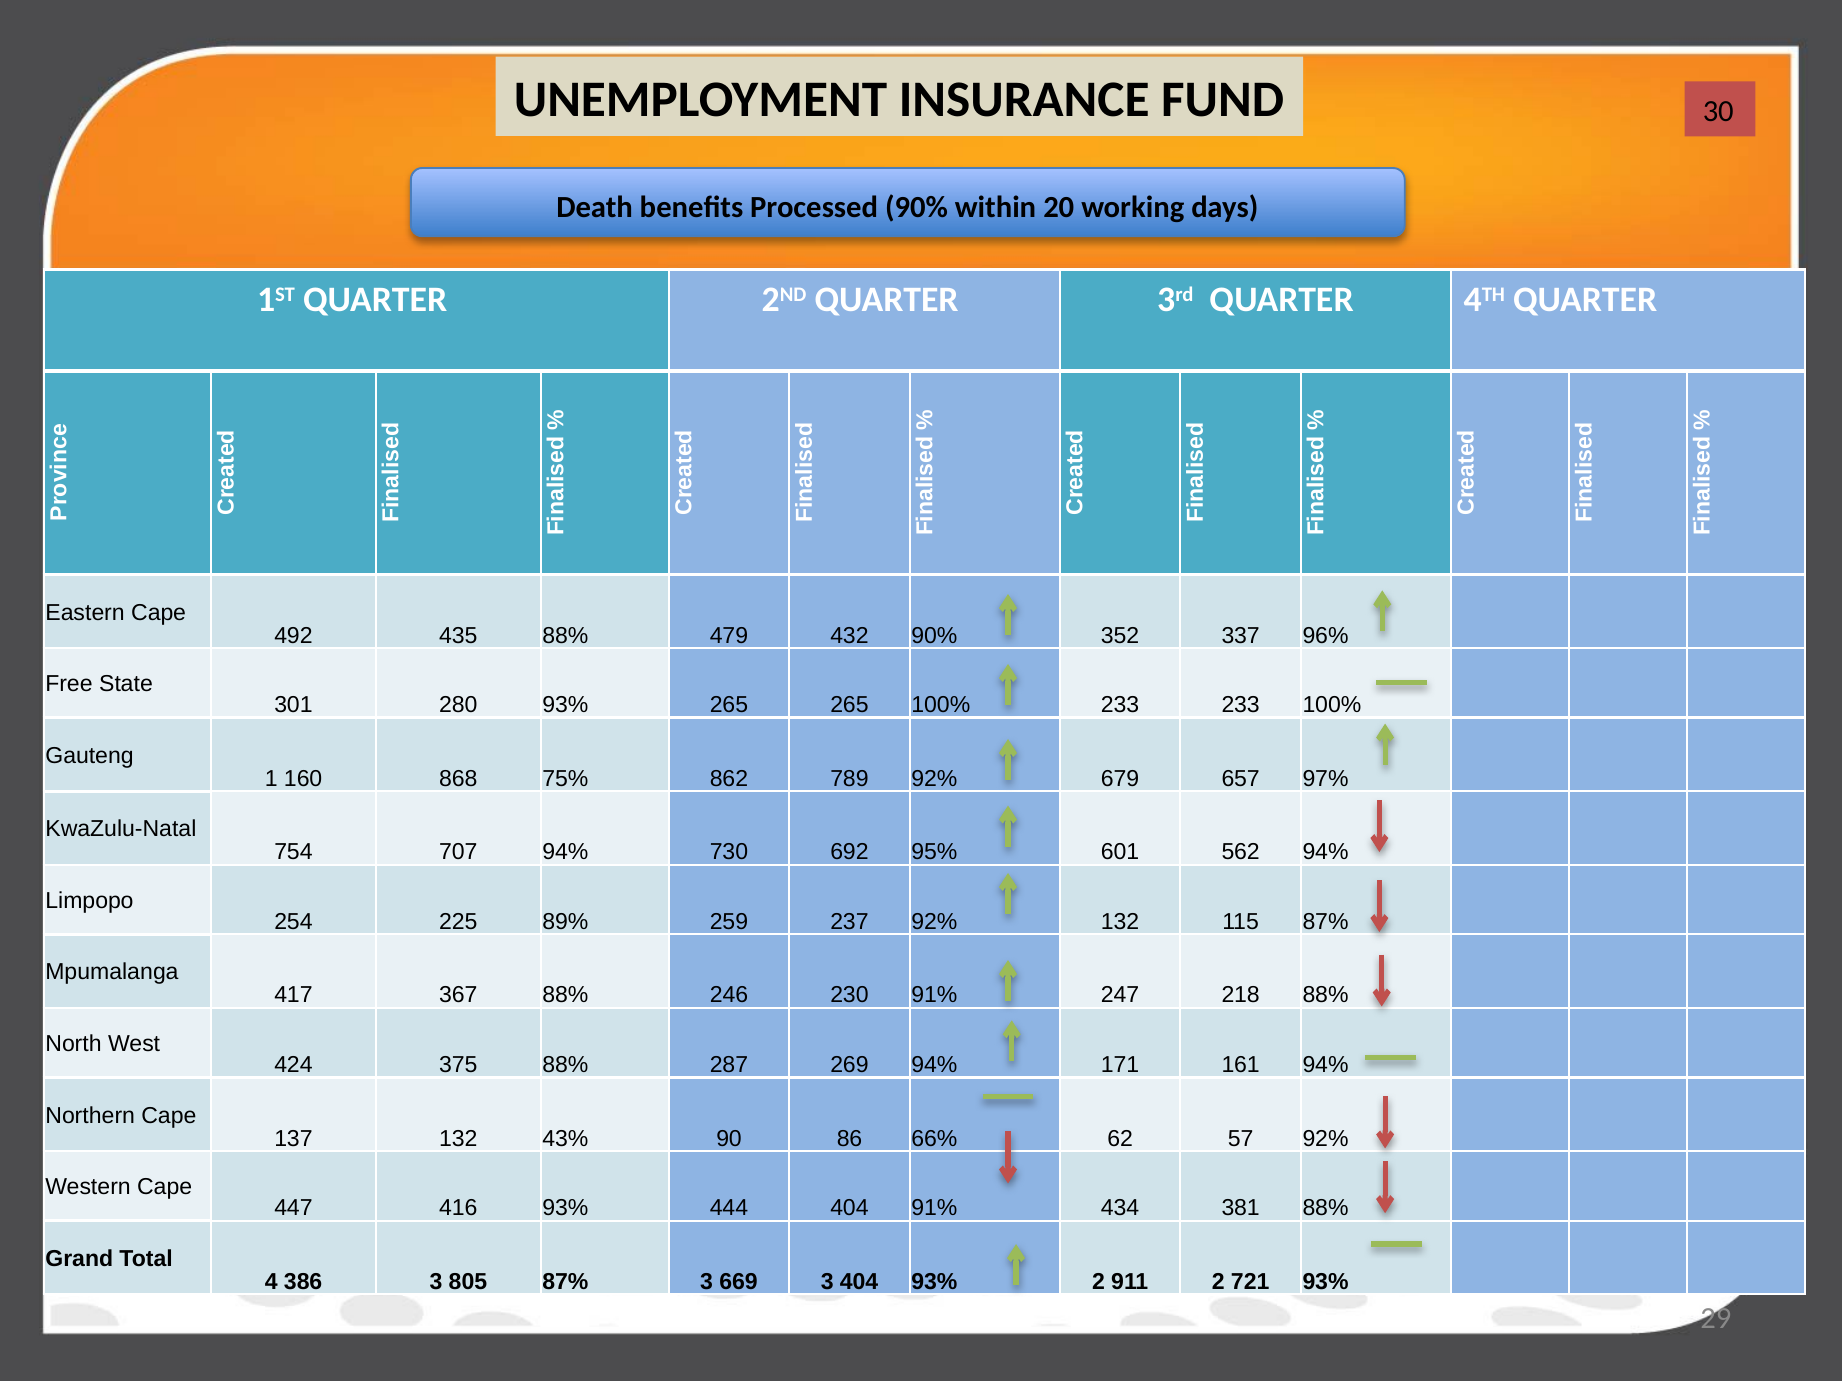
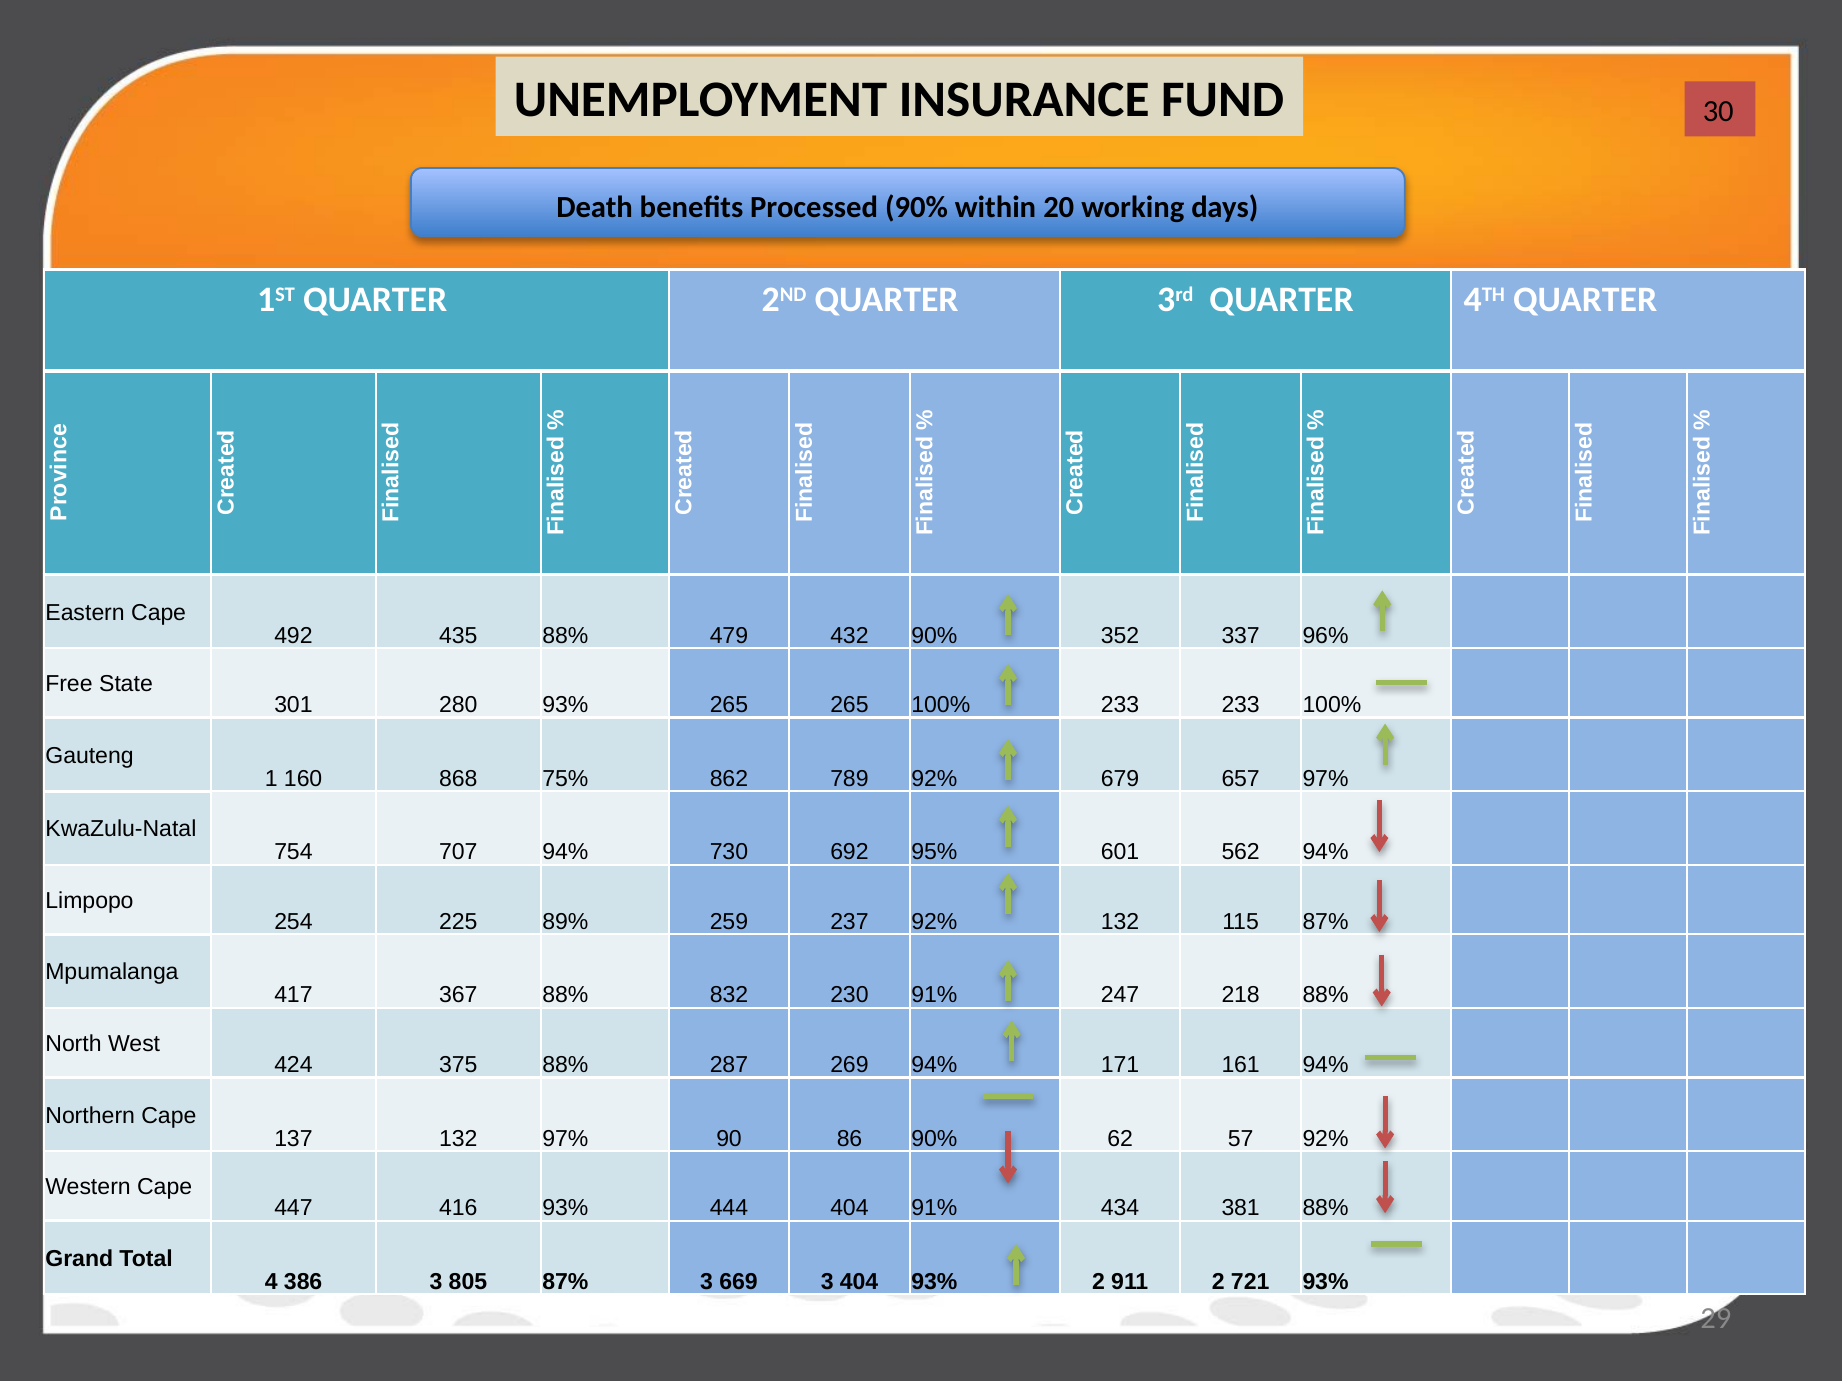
246: 246 -> 832
132 43%: 43% -> 97%
86 66%: 66% -> 90%
